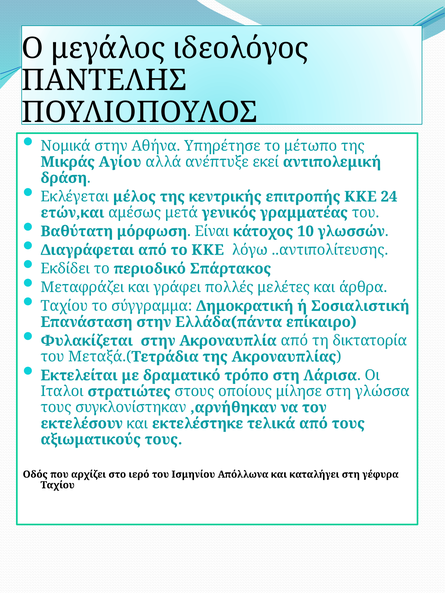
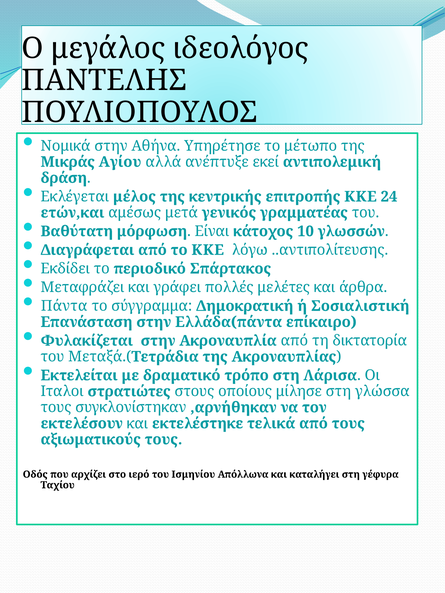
Ταχίου at (64, 306): Ταχίου -> Πάντα
